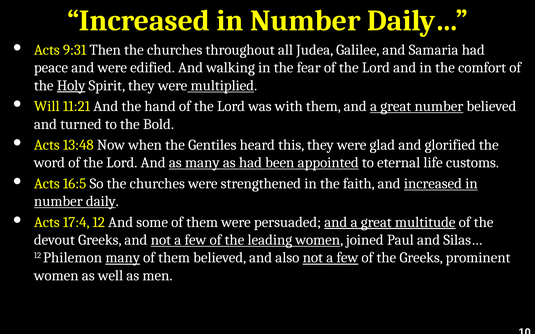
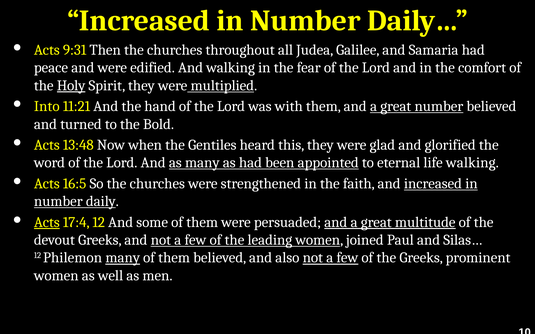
Will: Will -> Into
life customs: customs -> walking
Acts at (47, 222) underline: none -> present
